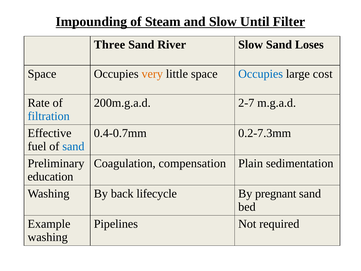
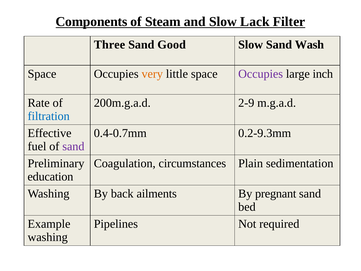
Impounding: Impounding -> Components
Until: Until -> Lack
River: River -> Good
Loses: Loses -> Wash
Occupies at (261, 74) colour: blue -> purple
cost: cost -> inch
2-7: 2-7 -> 2-9
0.2-7.3mm: 0.2-7.3mm -> 0.2-9.3mm
sand at (73, 146) colour: blue -> purple
compensation: compensation -> circumstances
lifecycle: lifecycle -> ailments
